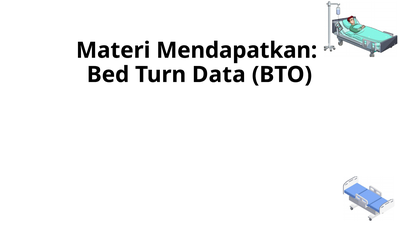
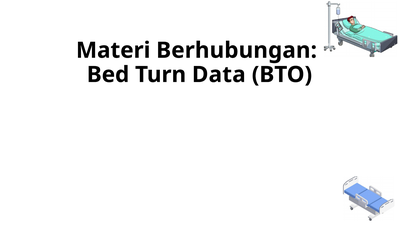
Mendapatkan: Mendapatkan -> Berhubungan
